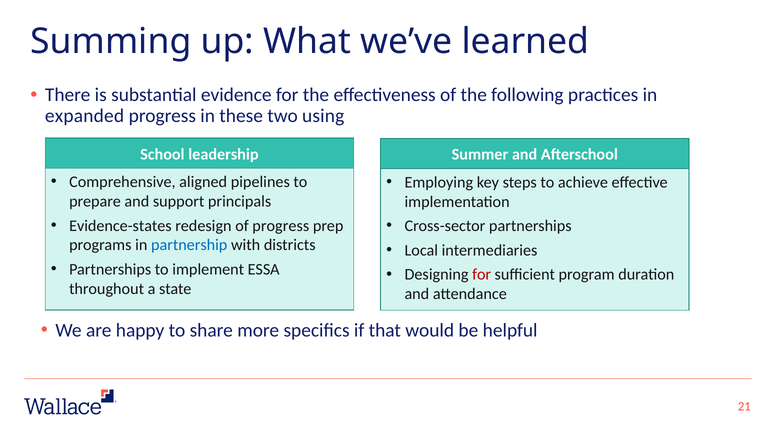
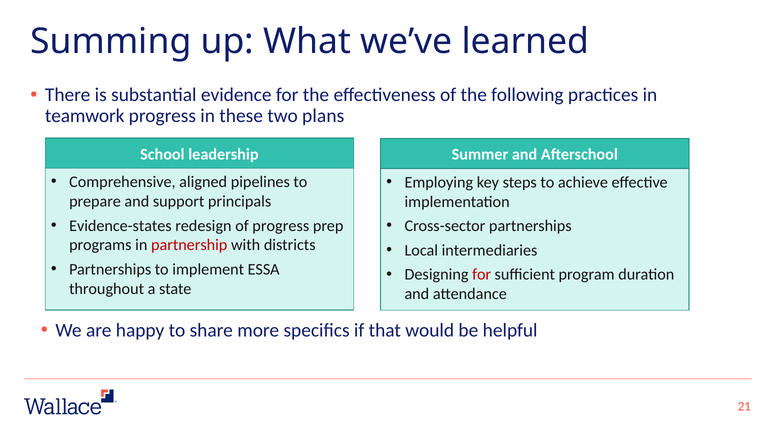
expanded: expanded -> teamwork
using: using -> plans
partnership colour: blue -> red
